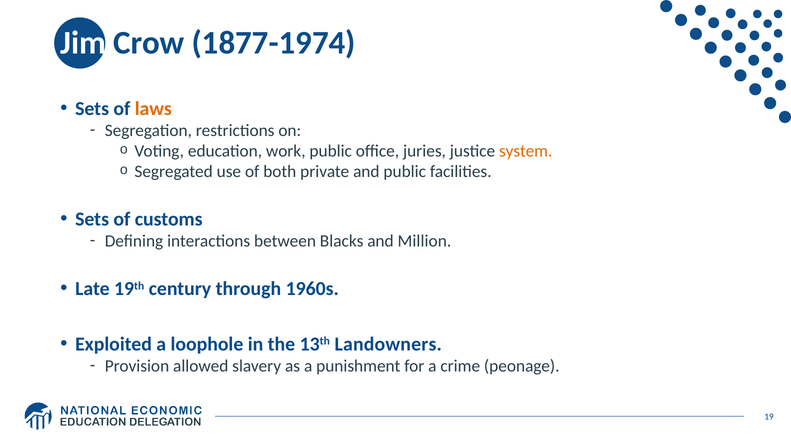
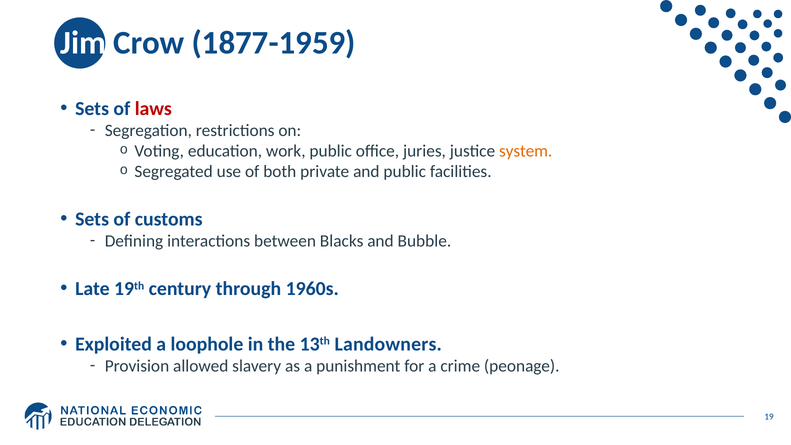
1877-1974: 1877-1974 -> 1877-1959
laws colour: orange -> red
Million: Million -> Bubble
